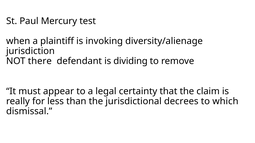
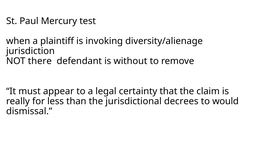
dividing: dividing -> without
which: which -> would
